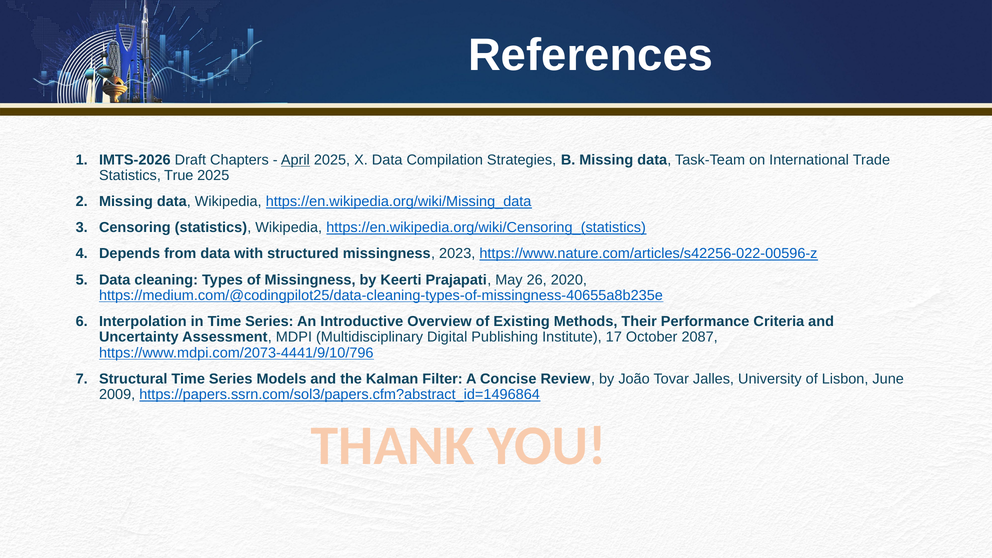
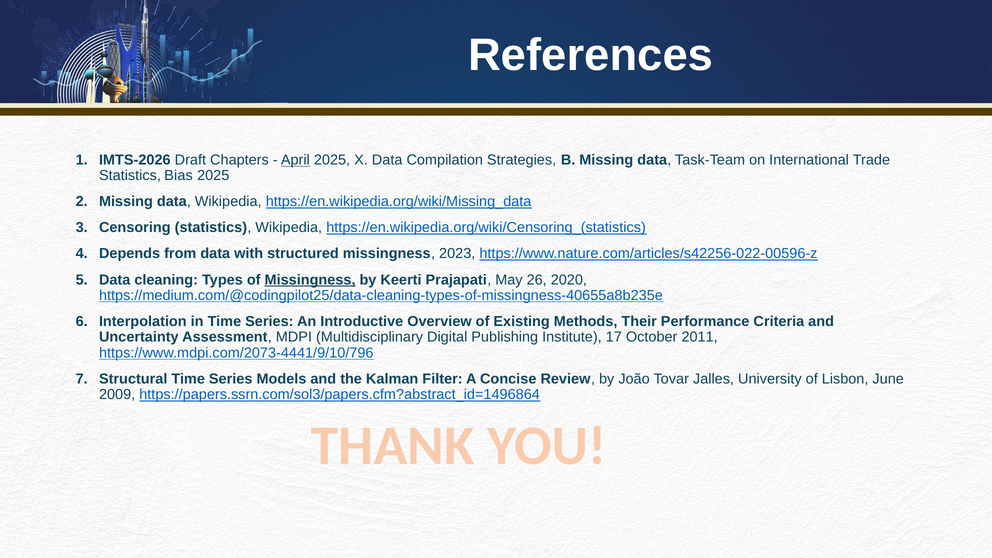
True: True -> Bias
Missingness at (310, 280) underline: none -> present
2087: 2087 -> 2011
